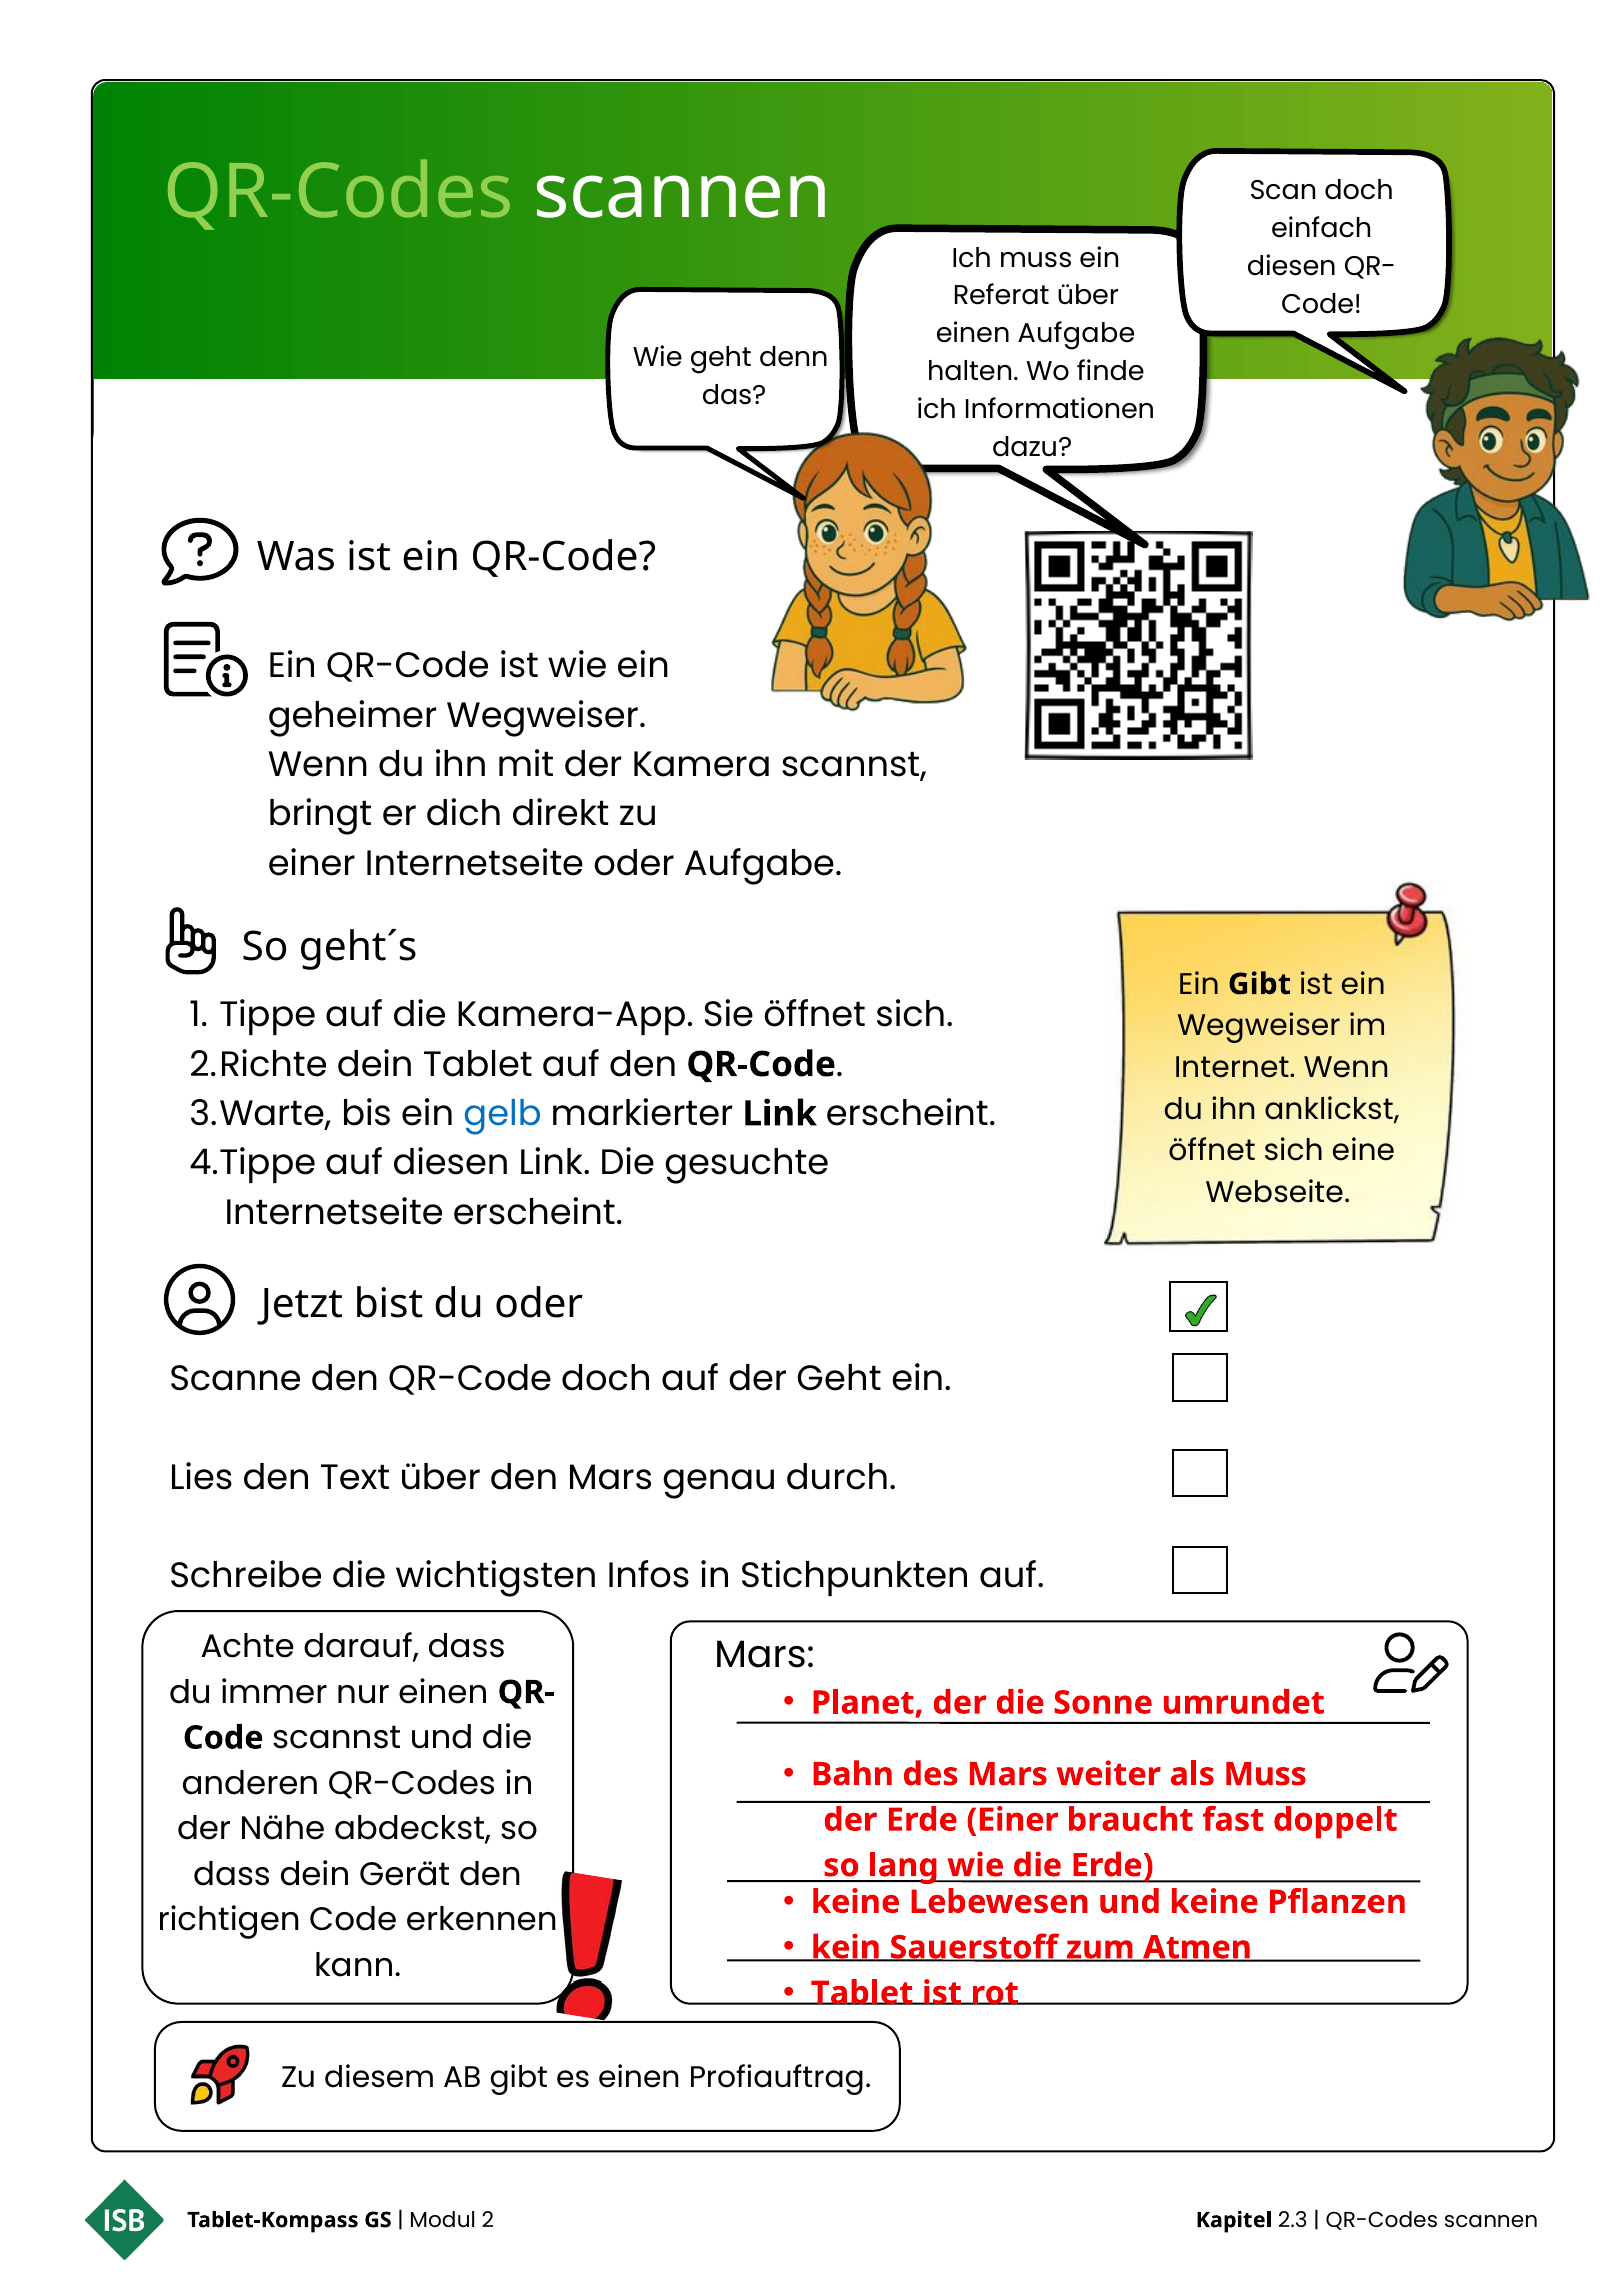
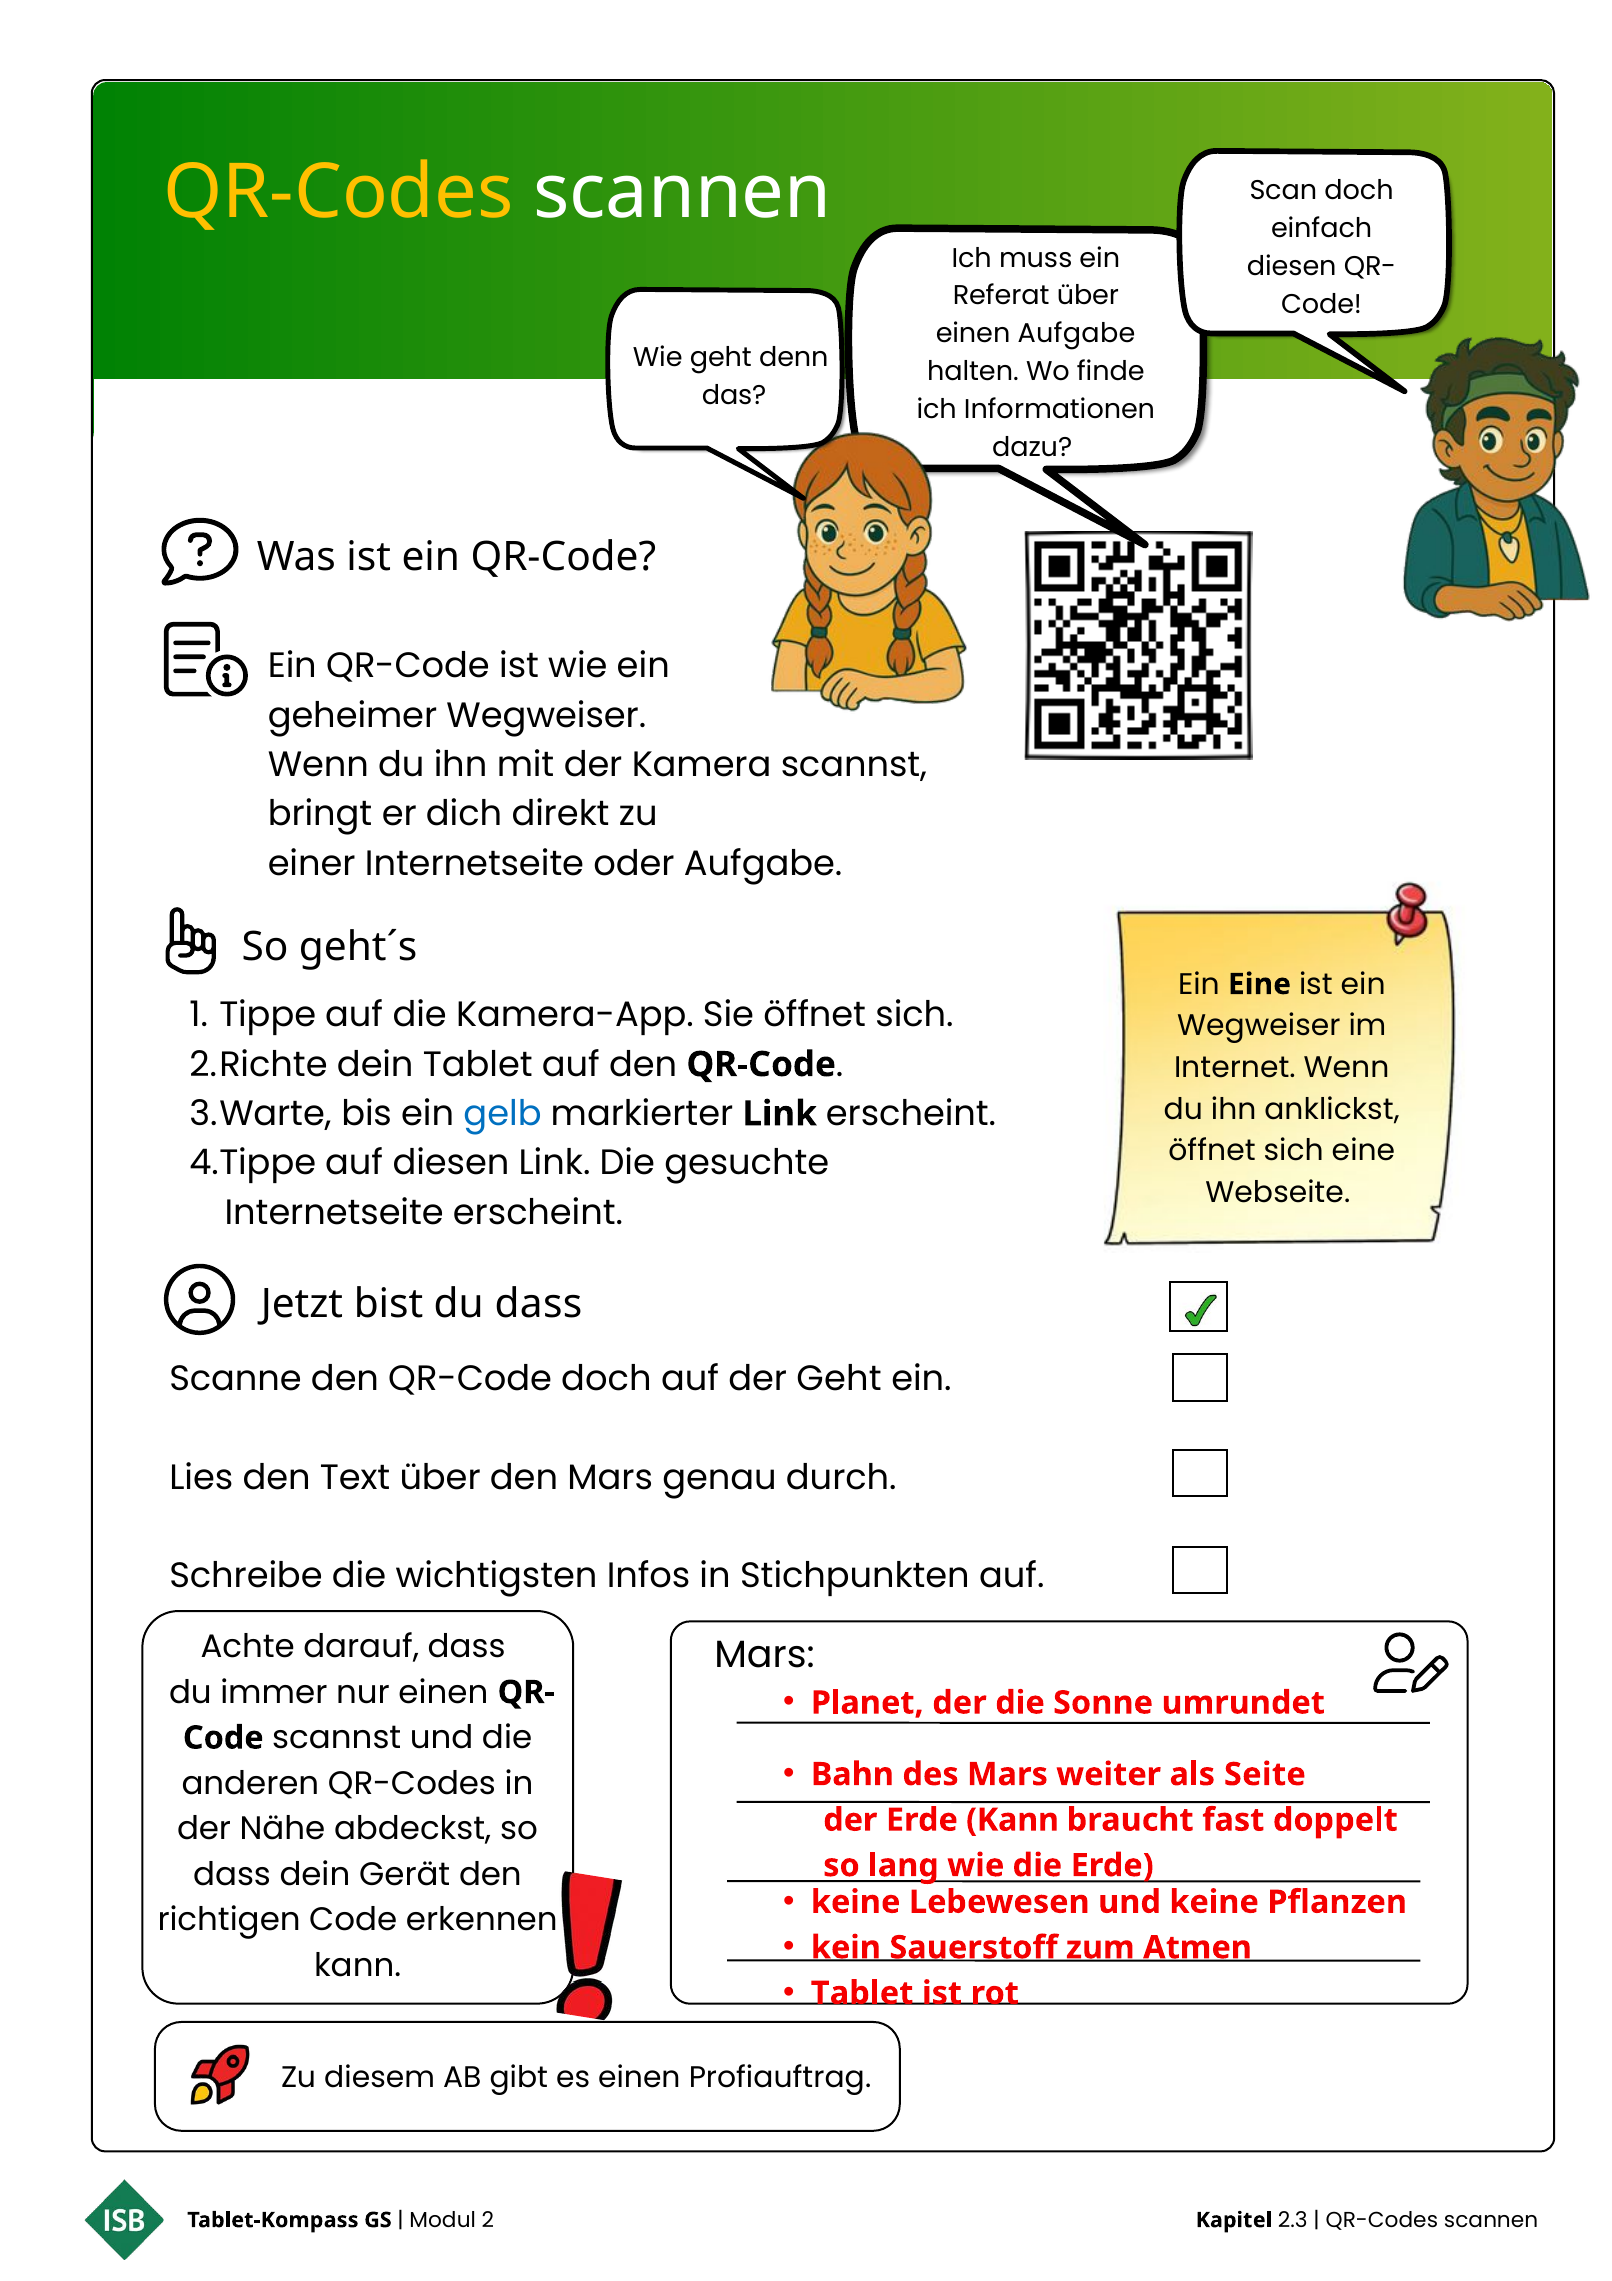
QR-Codes at (339, 192) colour: light green -> yellow
Ein Gibt: Gibt -> Eine
du oder: oder -> dass
als Muss: Muss -> Seite
Erde Einer: Einer -> Kann
